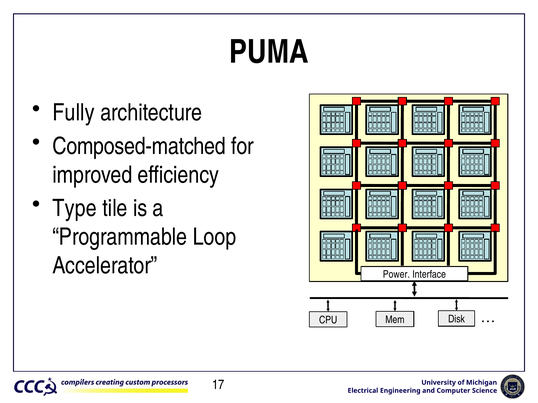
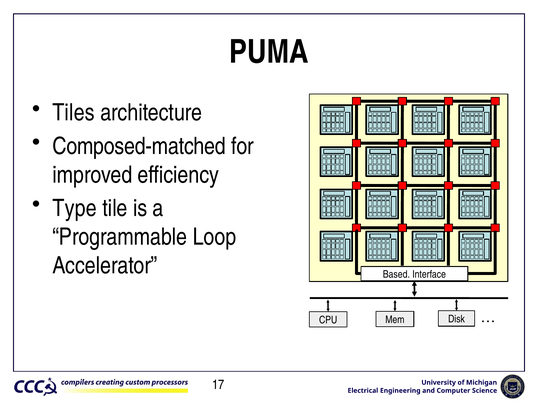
Fully: Fully -> Tiles
Power: Power -> Based
